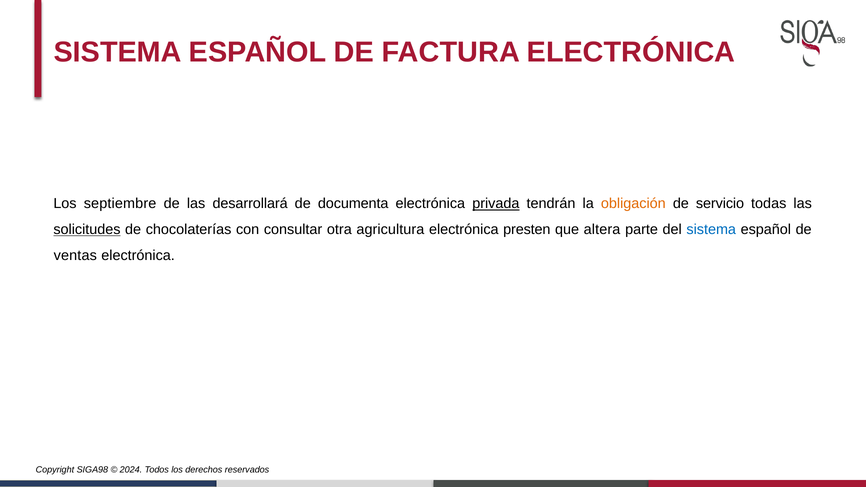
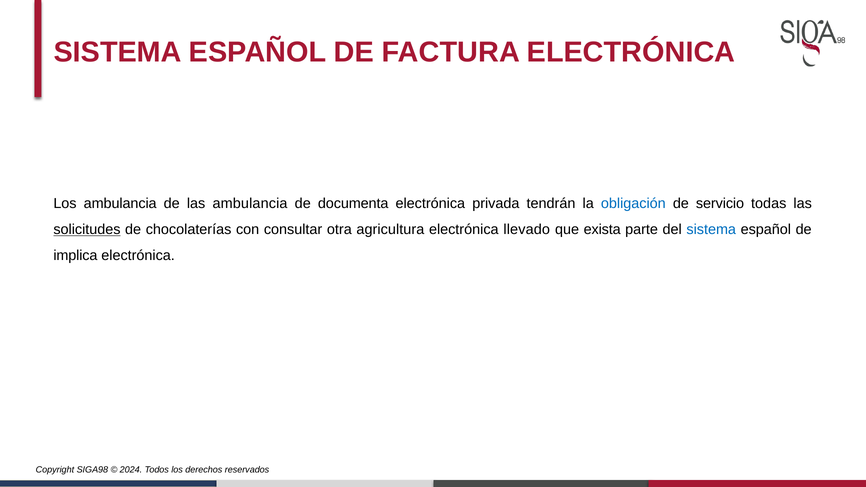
Los septiembre: septiembre -> ambulancia
las desarrollará: desarrollará -> ambulancia
privada underline: present -> none
obligación colour: orange -> blue
presten: presten -> llevado
altera: altera -> exista
ventas: ventas -> implica
